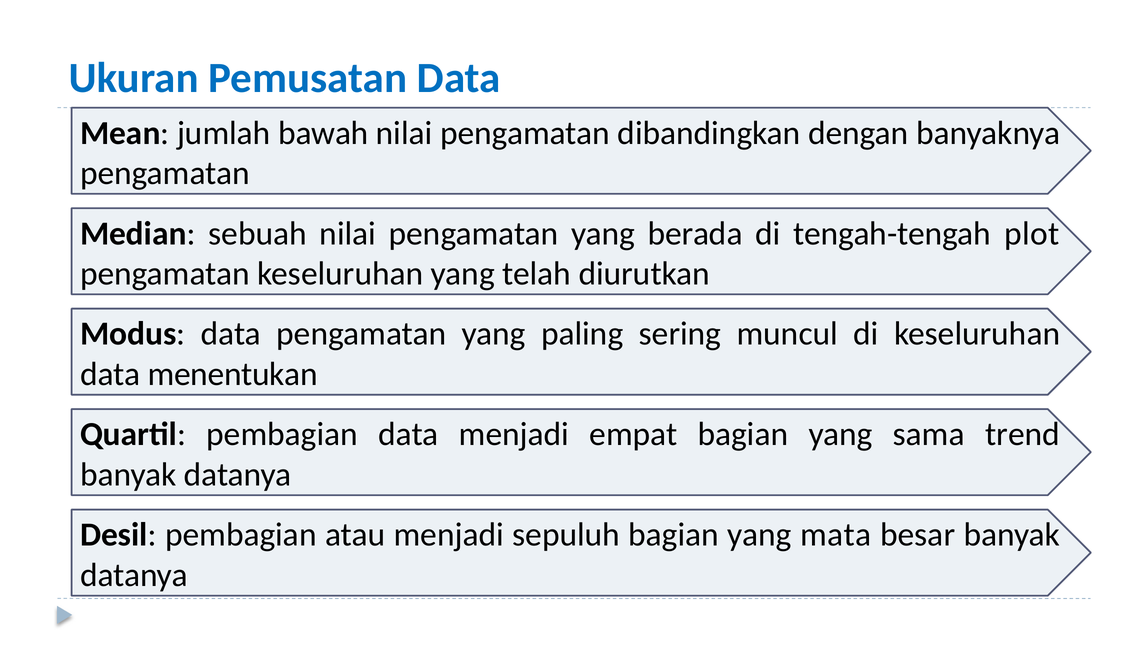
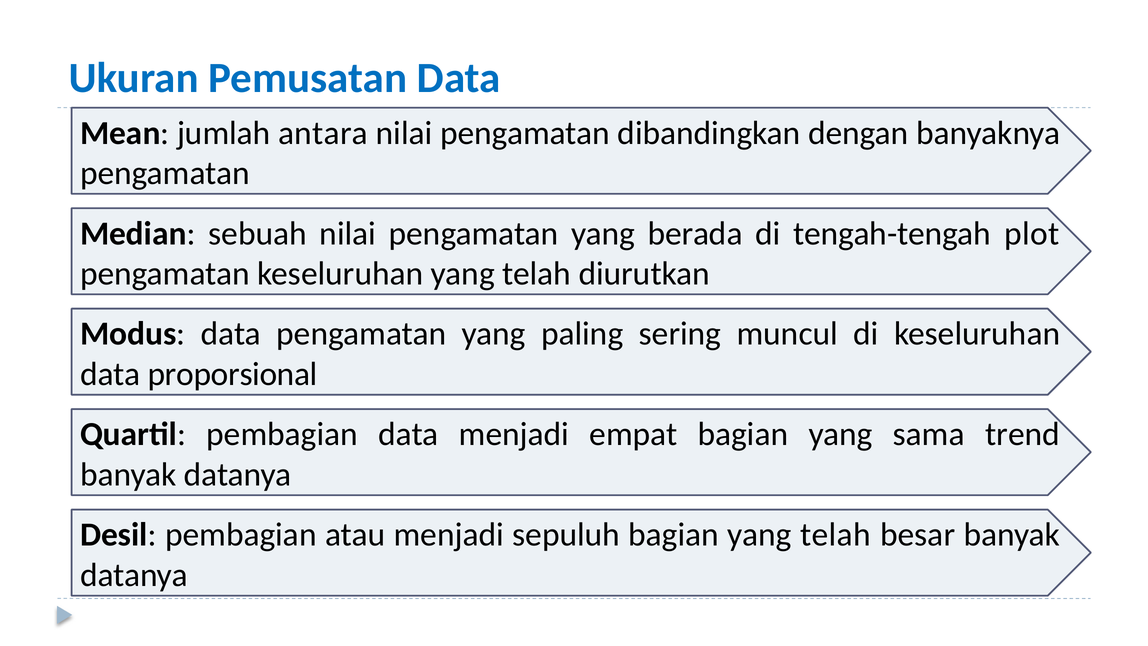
bawah: bawah -> antara
menentukan: menentukan -> proporsional
bagian yang mata: mata -> telah
